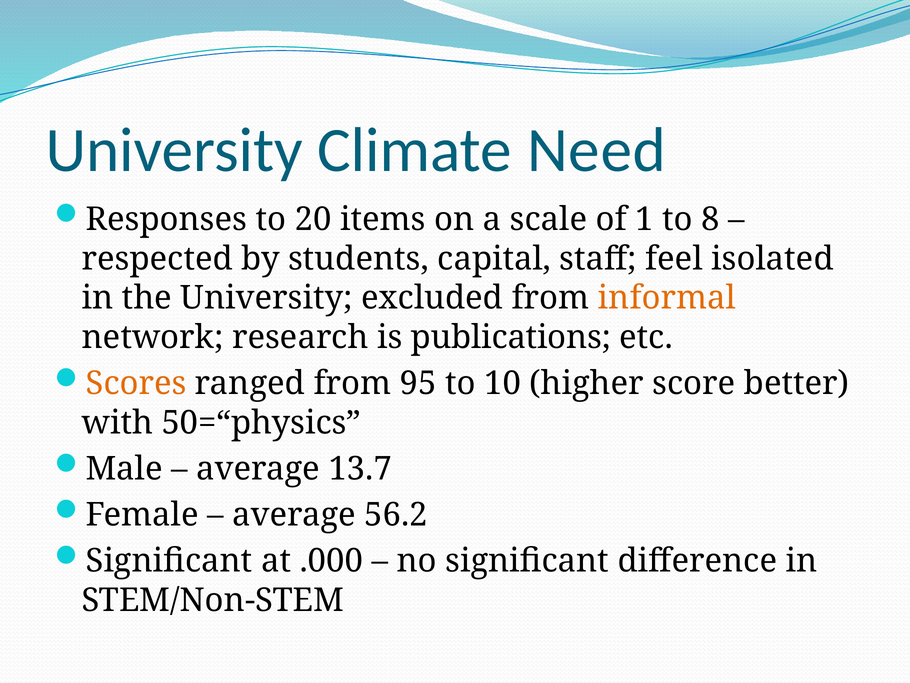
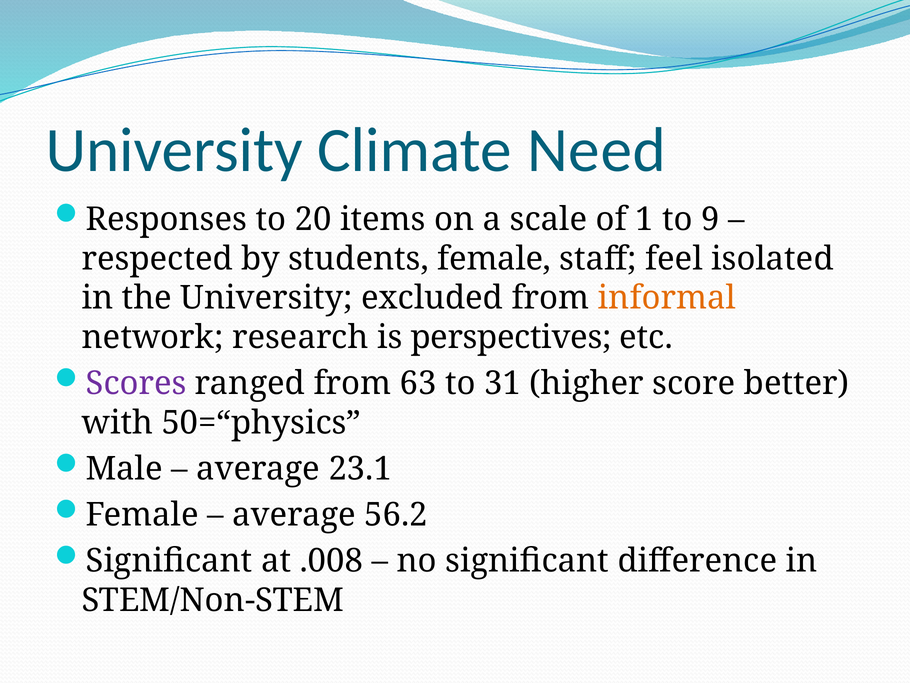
8: 8 -> 9
students capital: capital -> female
publications: publications -> perspectives
Scores colour: orange -> purple
95: 95 -> 63
10: 10 -> 31
13.7: 13.7 -> 23.1
.000: .000 -> .008
